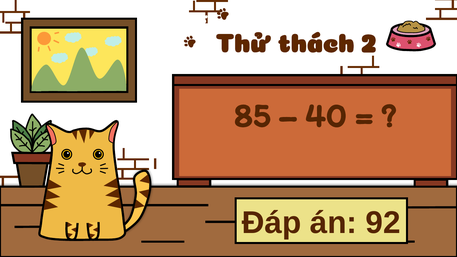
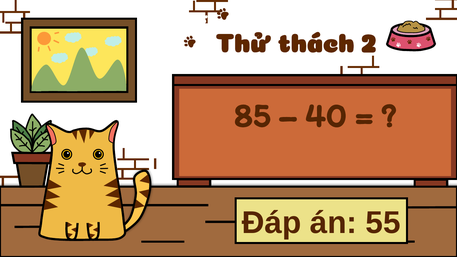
92: 92 -> 55
